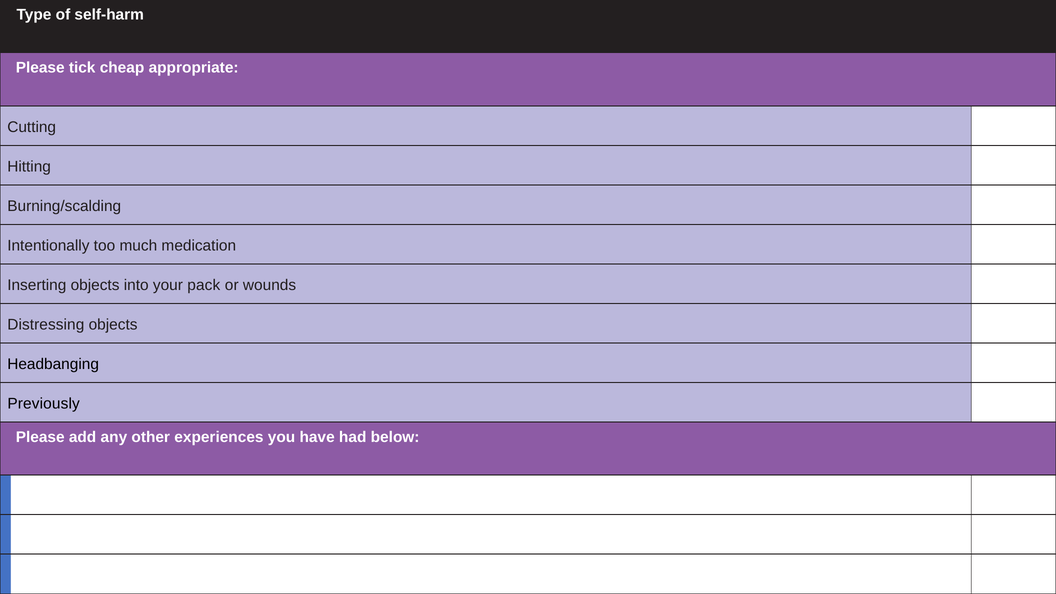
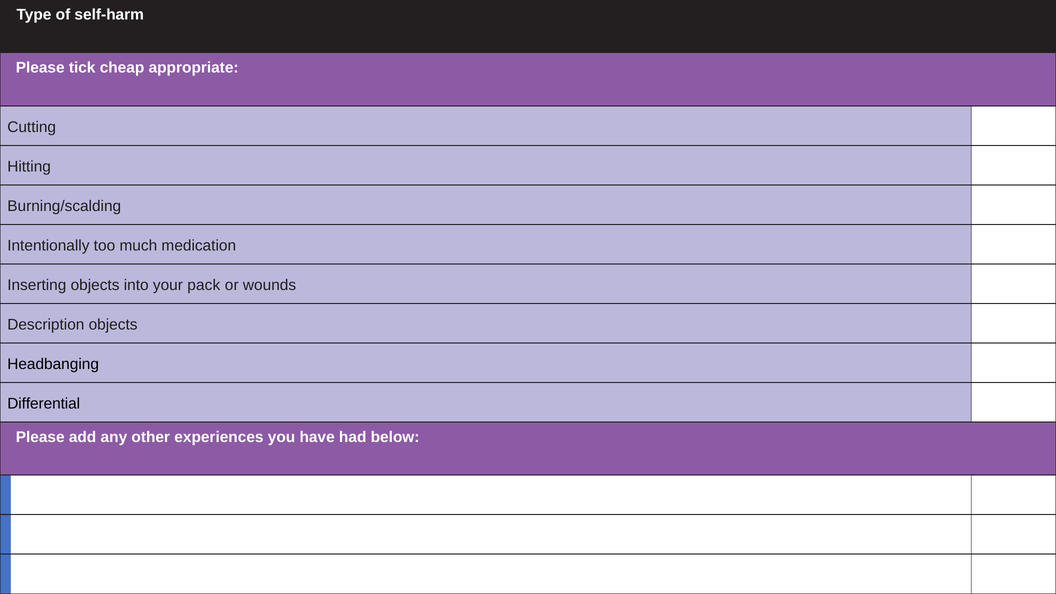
Distressing: Distressing -> Description
Previously: Previously -> Differential
